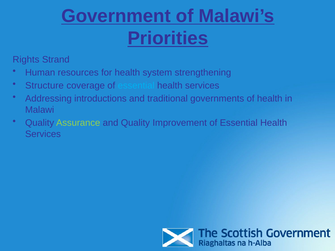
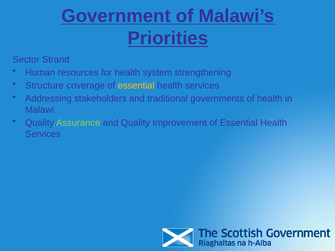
Rights: Rights -> Sector
essential at (136, 86) colour: light blue -> yellow
introductions: introductions -> stakeholders
